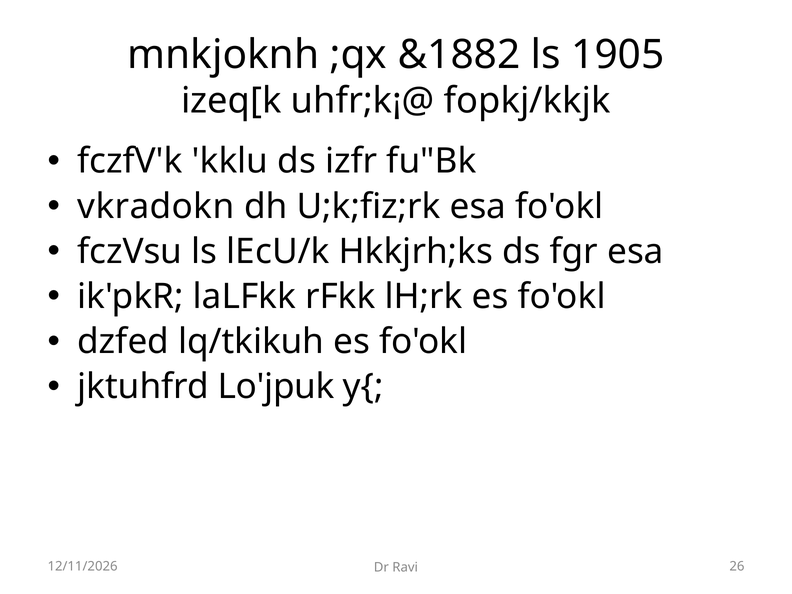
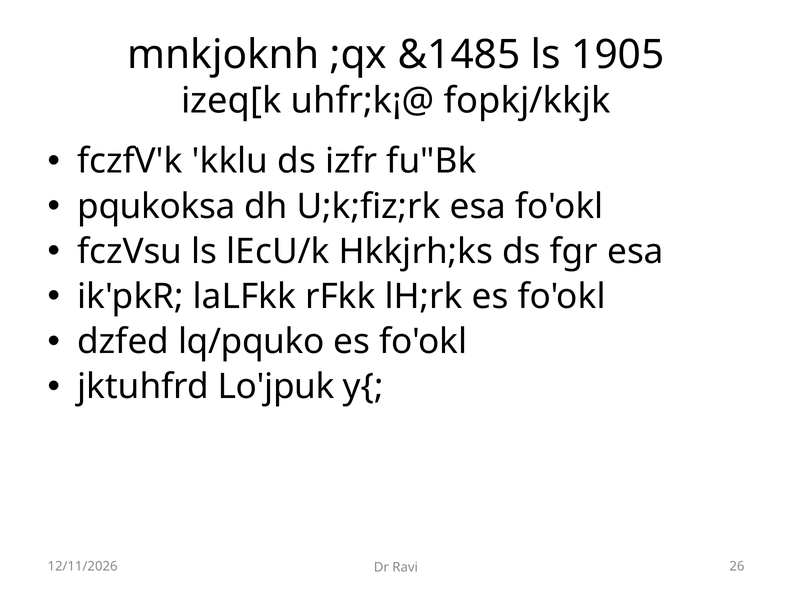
&1882: &1882 -> &1485
vkradokn: vkradokn -> pqukoksa
lq/tkikuh: lq/tkikuh -> lq/pquko
